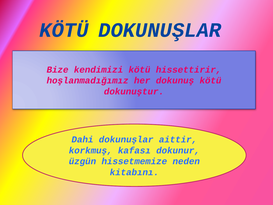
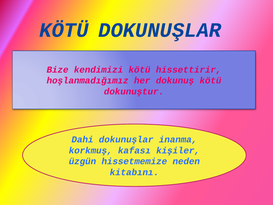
aittir: aittir -> inanma
dokunur: dokunur -> kişiler
